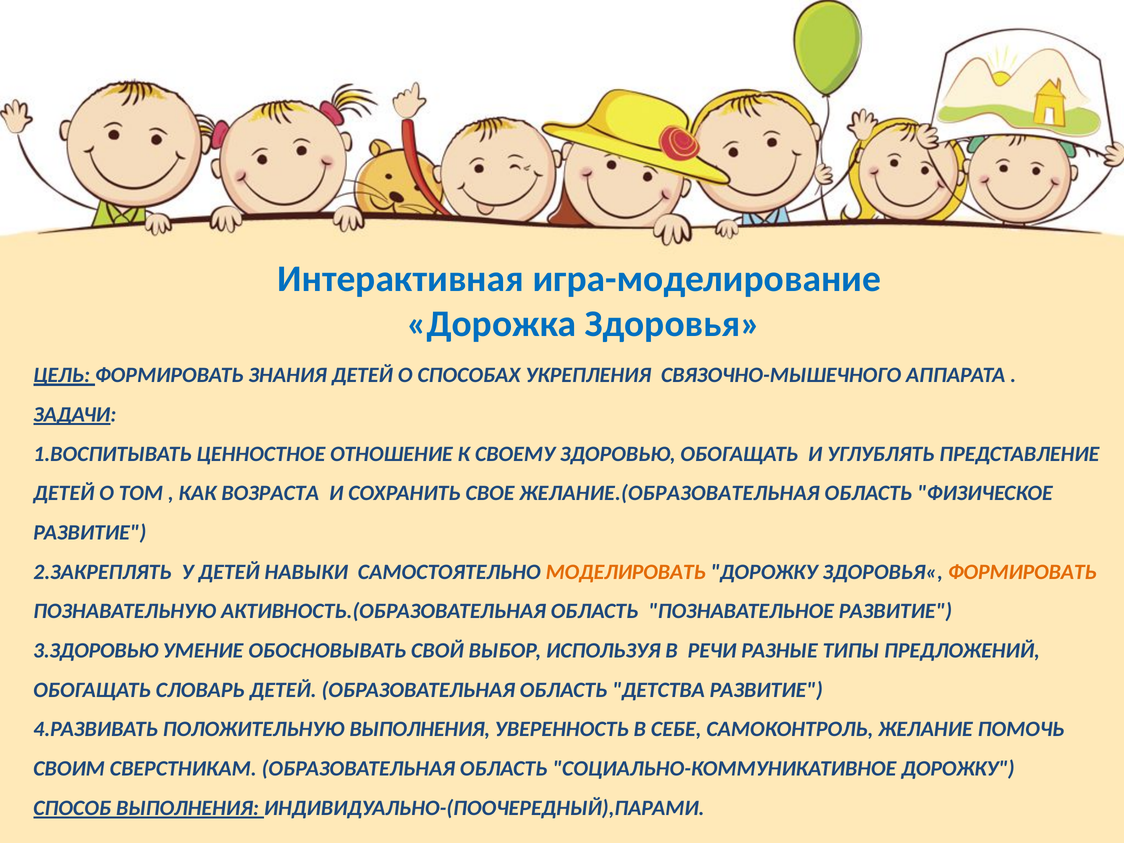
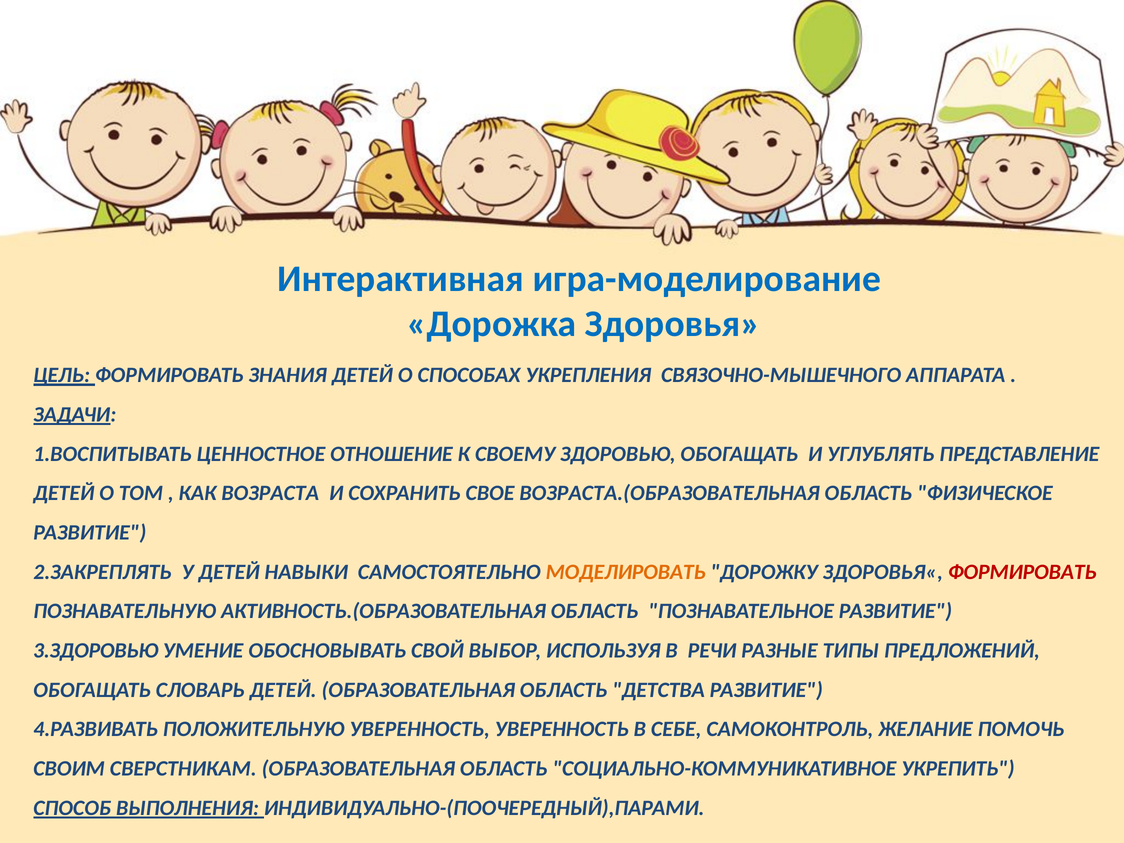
ЖЕЛАНИЕ.(ОБРАЗОВАТЕЛЬНАЯ: ЖЕЛАНИЕ.(ОБРАЗОВАТЕЛЬНАЯ -> ВОЗРАСТА.(ОБРАЗОВАТЕЛЬНАЯ
ФОРМИРОВАТЬ at (1022, 572) colour: orange -> red
ПОЛОЖИТЕЛЬНУЮ ВЫПОЛНЕНИЯ: ВЫПОЛНЕНИЯ -> УВЕРЕННОСТЬ
СОЦИАЛЬНО-КОММУНИКАТИВНОЕ ДОРОЖКУ: ДОРОЖКУ -> УКРЕПИТЬ
